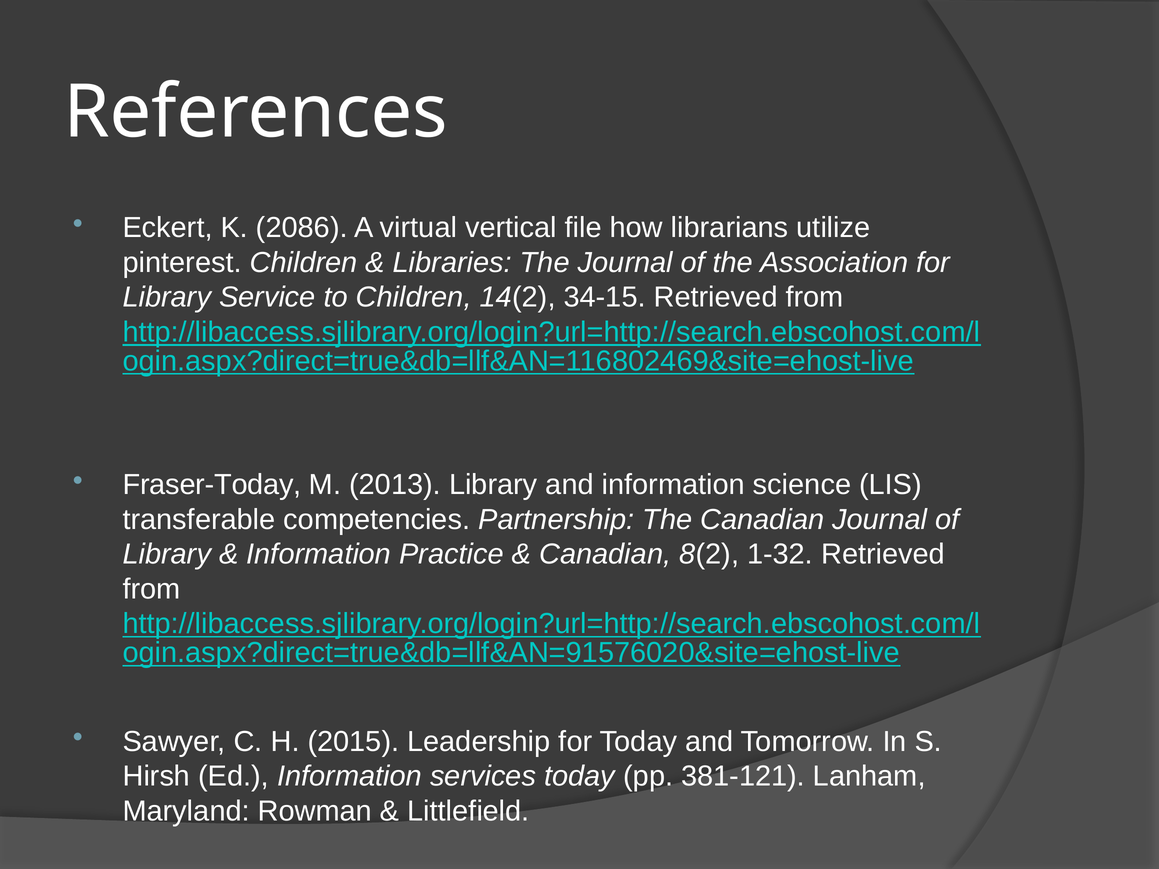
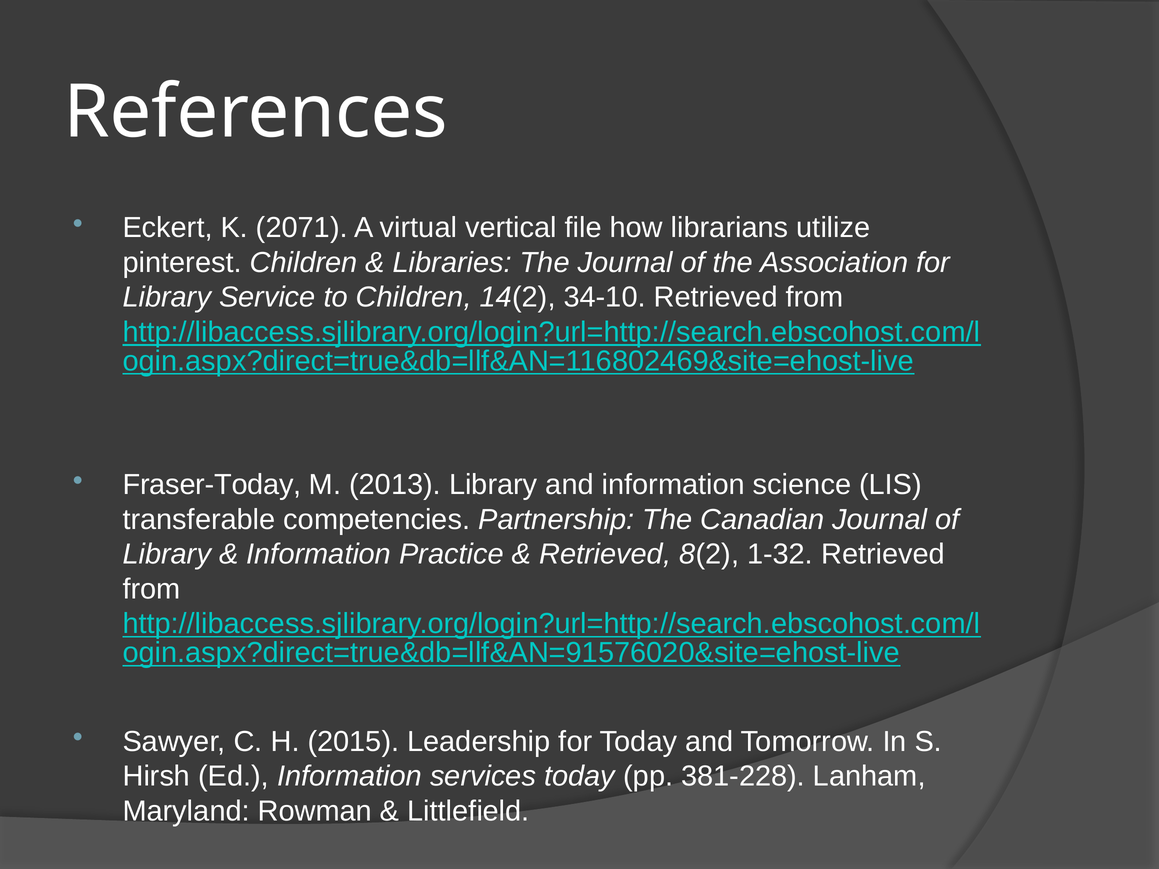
2086: 2086 -> 2071
34-15: 34-15 -> 34-10
Canadian at (605, 554): Canadian -> Retrieved
381-121: 381-121 -> 381-228
